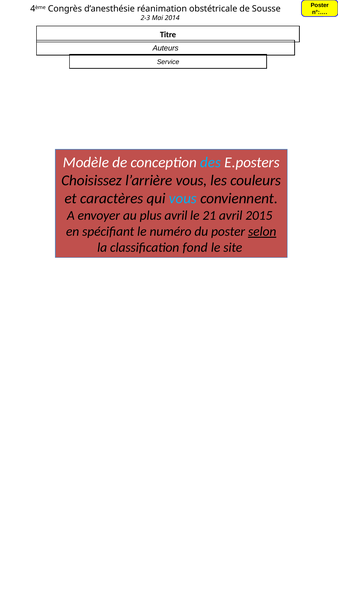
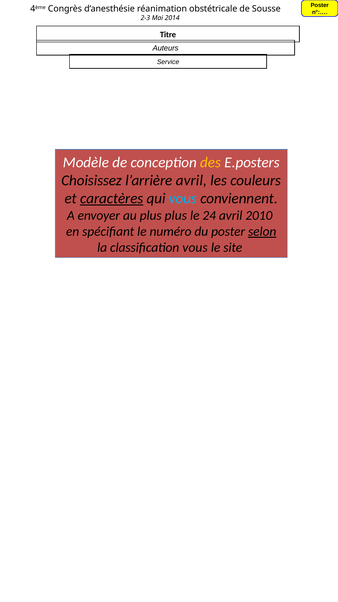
des colour: light blue -> yellow
l’arrière vous: vous -> avril
caractères underline: none -> present
plus avril: avril -> plus
21: 21 -> 24
2015: 2015 -> 2010
classification fond: fond -> vous
